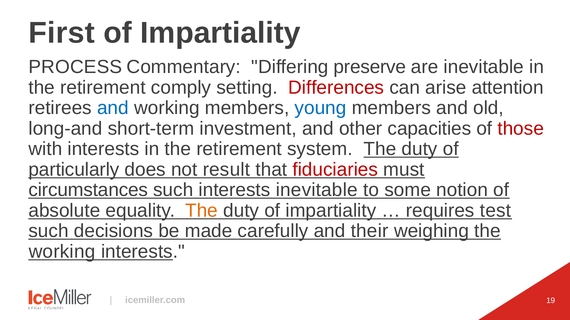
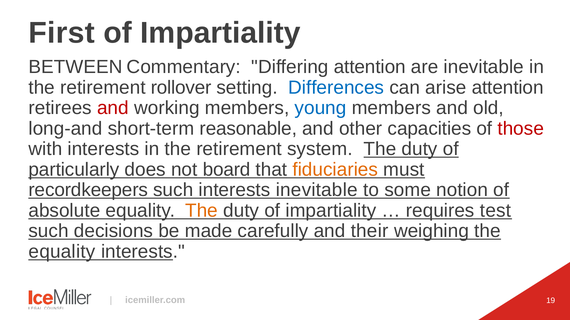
PROCESS: PROCESS -> BETWEEN
Differing preserve: preserve -> attention
comply: comply -> rollover
Differences colour: red -> blue
and at (113, 108) colour: blue -> red
investment: investment -> reasonable
result: result -> board
fiduciaries colour: red -> orange
circumstances: circumstances -> recordkeepers
working at (62, 252): working -> equality
